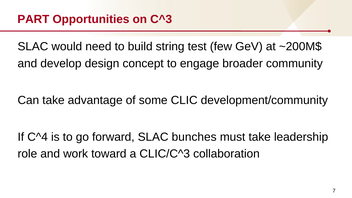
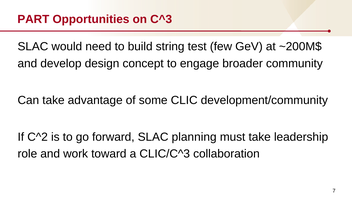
C^4: C^4 -> C^2
bunches: bunches -> planning
